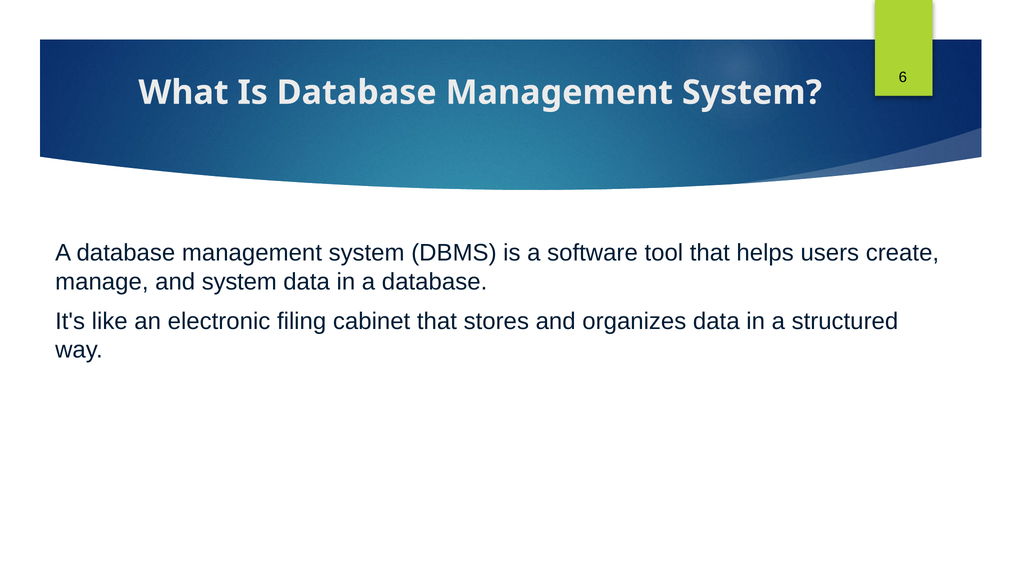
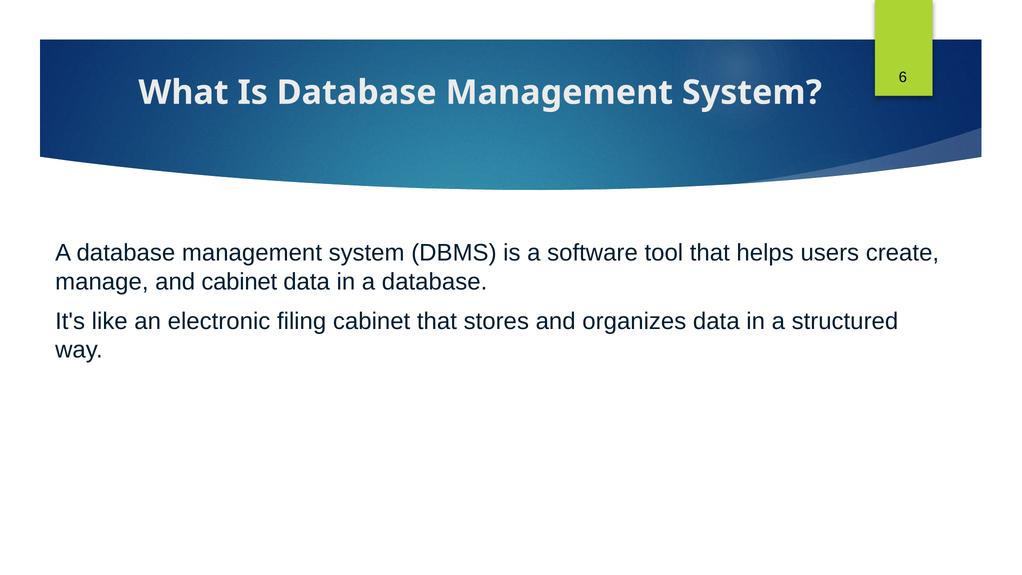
and system: system -> cabinet
